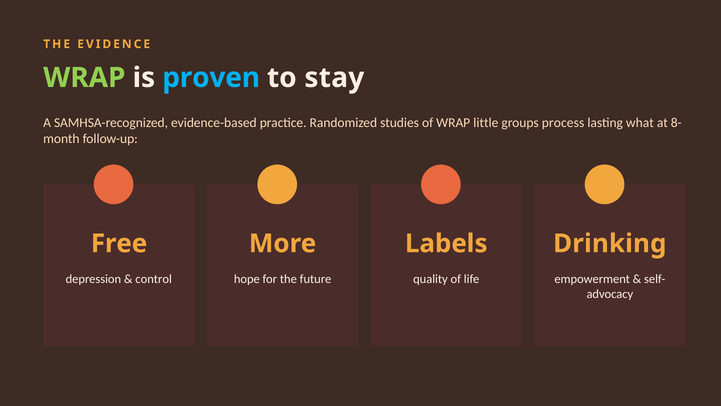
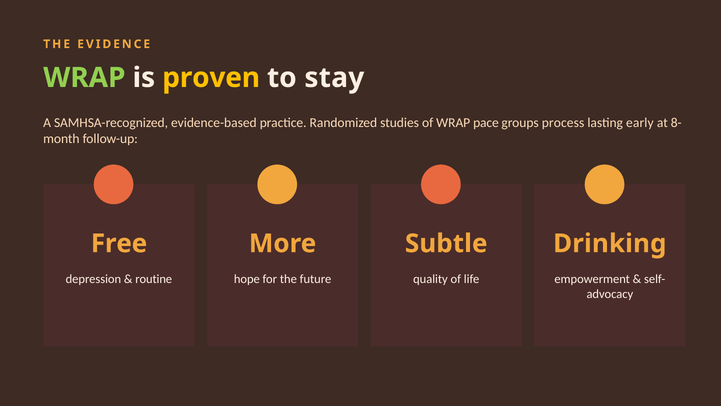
proven colour: light blue -> yellow
little: little -> pace
what: what -> early
Labels: Labels -> Subtle
control: control -> routine
